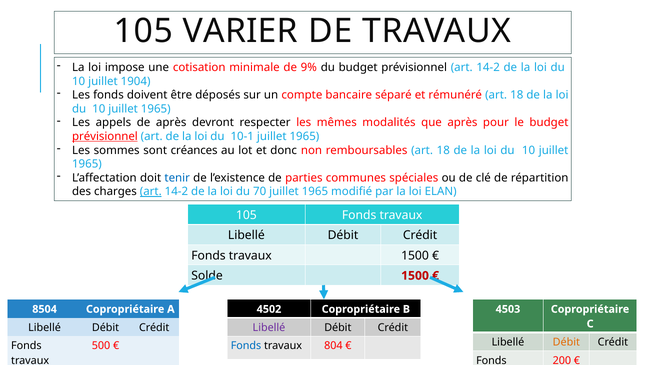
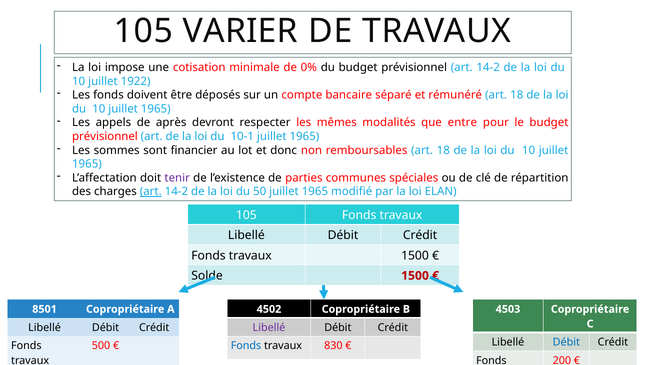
9%: 9% -> 0%
1904: 1904 -> 1922
que après: après -> entre
prévisionnel at (105, 136) underline: present -> none
créances: créances -> financier
tenir colour: blue -> purple
70: 70 -> 50
8504: 8504 -> 8501
Débit at (566, 342) colour: orange -> blue
804: 804 -> 830
